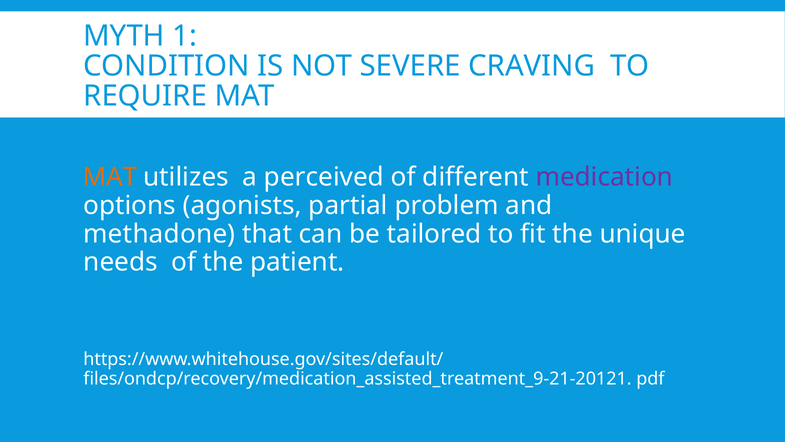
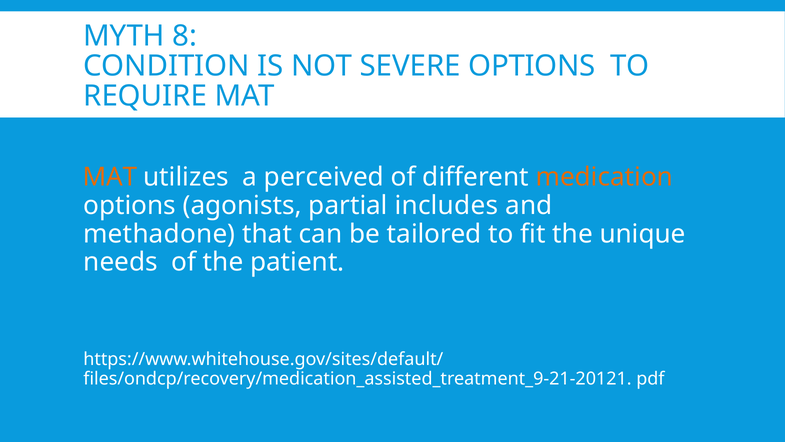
1: 1 -> 8
SEVERE CRAVING: CRAVING -> OPTIONS
medication colour: purple -> orange
problem: problem -> includes
